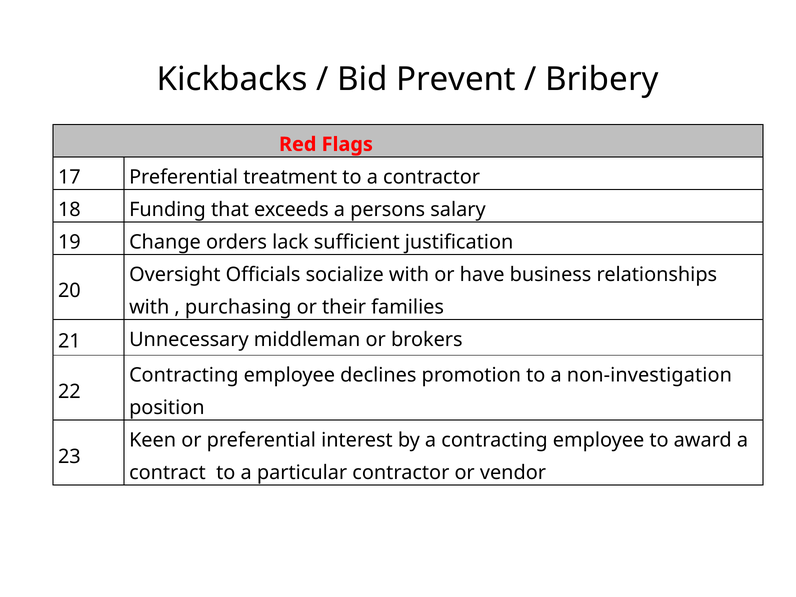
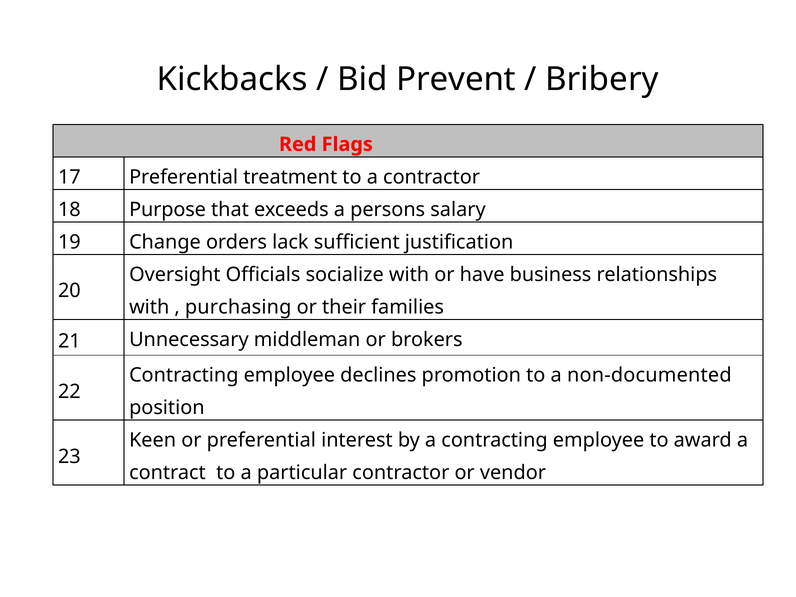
Funding: Funding -> Purpose
non-investigation: non-investigation -> non-documented
